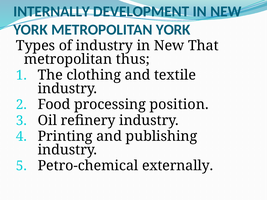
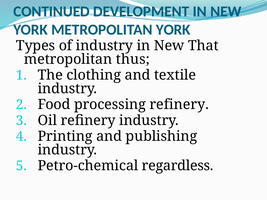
INTERNALLY: INTERNALLY -> CONTINUED
processing position: position -> refinery
externally: externally -> regardless
